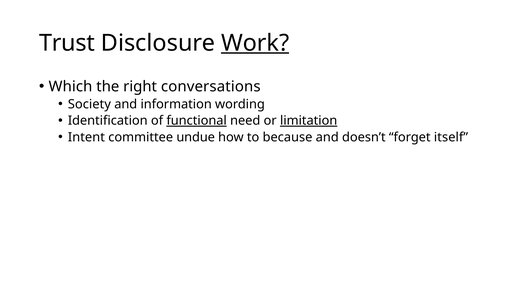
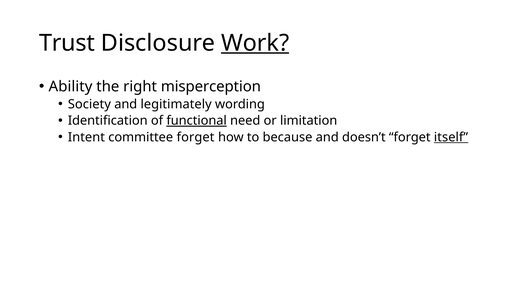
Which: Which -> Ability
conversations: conversations -> misperception
information: information -> legitimately
limitation underline: present -> none
committee undue: undue -> forget
itself underline: none -> present
